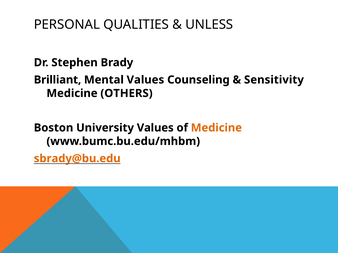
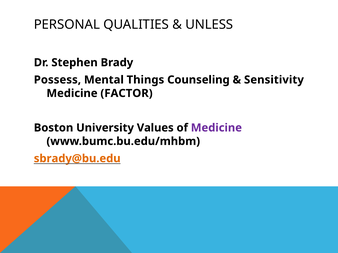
Brilliant: Brilliant -> Possess
Mental Values: Values -> Things
OTHERS: OTHERS -> FACTOR
Medicine at (216, 128) colour: orange -> purple
